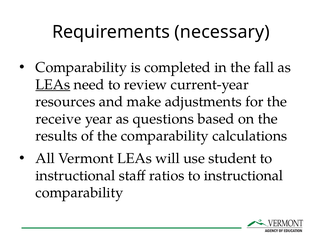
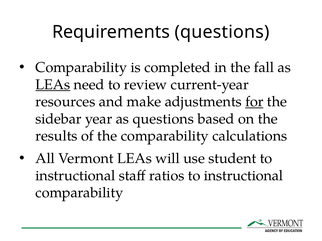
Requirements necessary: necessary -> questions
for underline: none -> present
receive: receive -> sidebar
